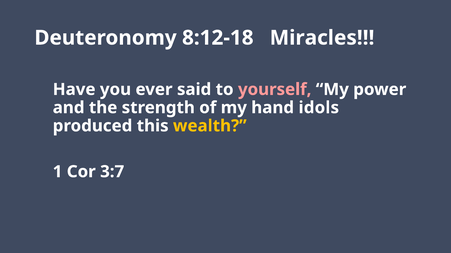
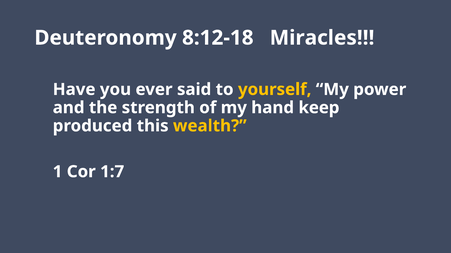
yourself colour: pink -> yellow
idols: idols -> keep
3:7: 3:7 -> 1:7
